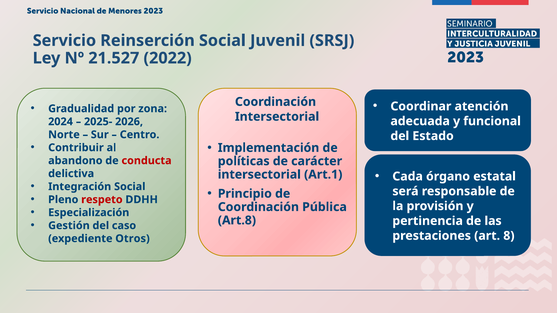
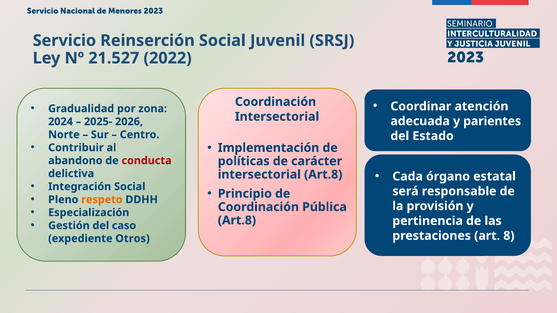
funcional: funcional -> parientes
Art.1 at (323, 175): Art.1 -> Art.8
respeto colour: red -> orange
